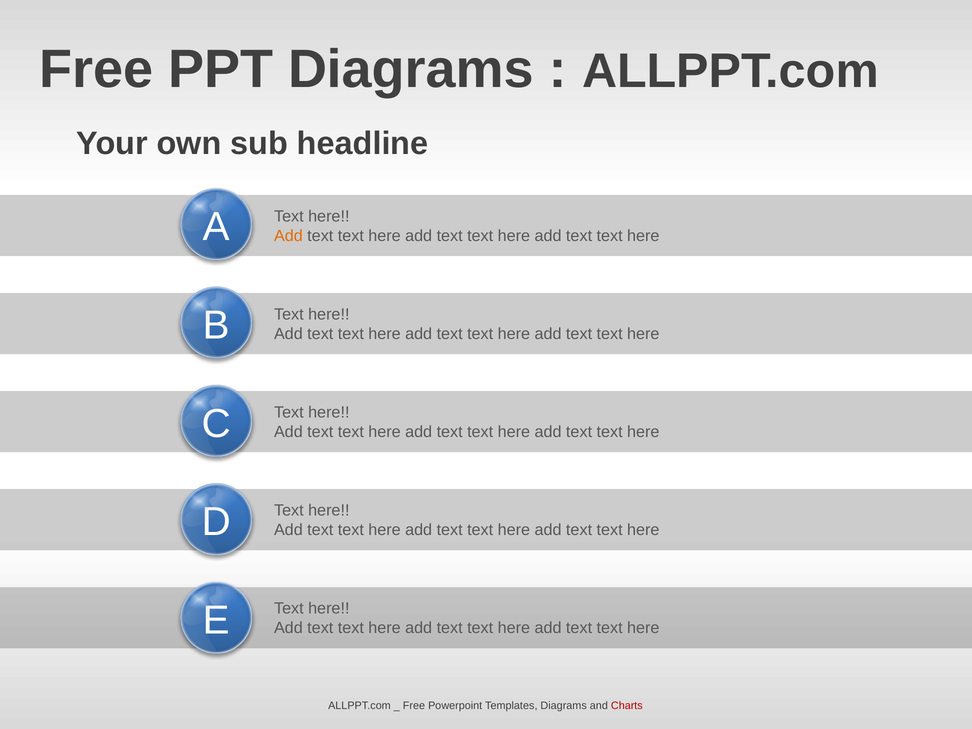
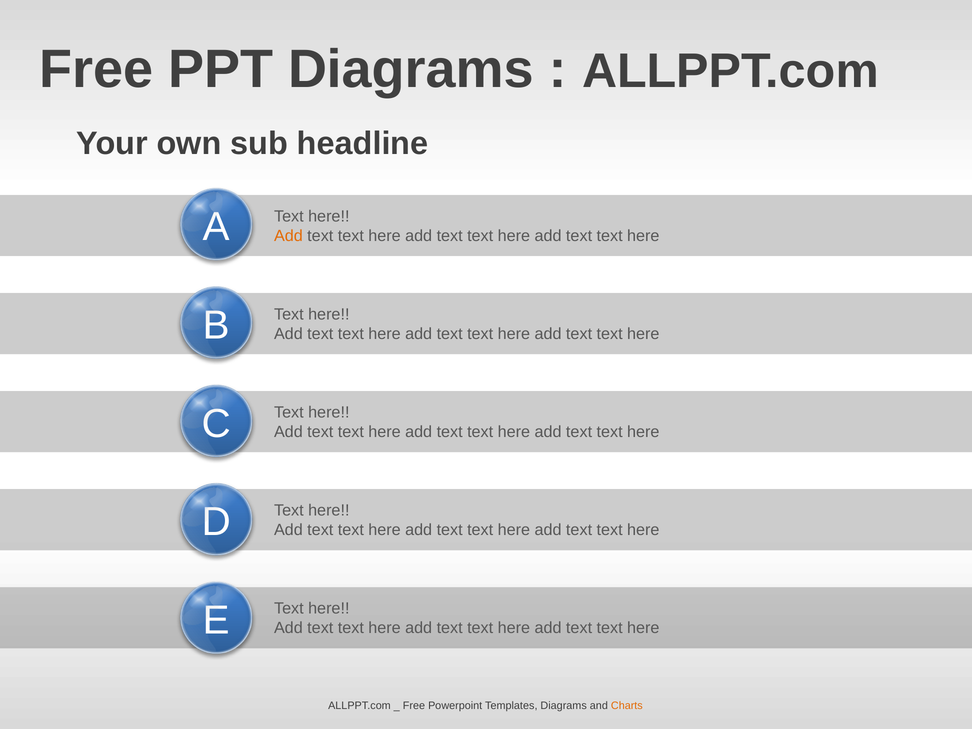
Charts colour: red -> orange
